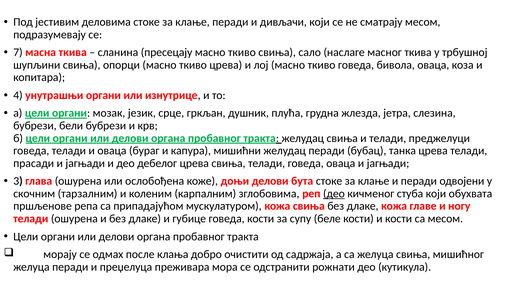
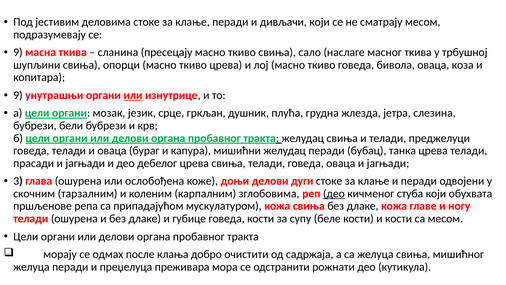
7 at (18, 52): 7 -> 9
4 at (18, 95): 4 -> 9
или at (133, 95) underline: none -> present
бута: бута -> дуги
